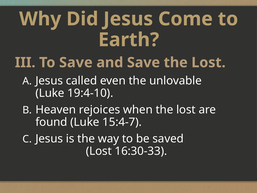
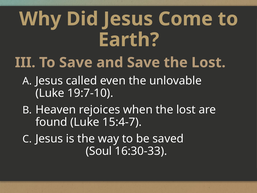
19:4-10: 19:4-10 -> 19:7-10
Lost at (99, 151): Lost -> Soul
